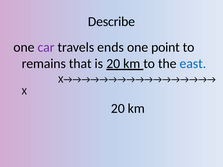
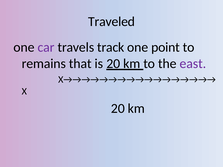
Describe: Describe -> Traveled
ends: ends -> track
east colour: blue -> purple
